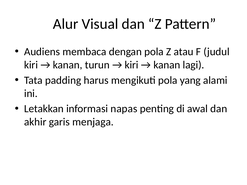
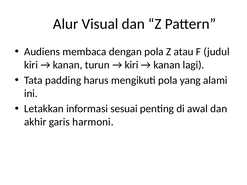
napas: napas -> sesuai
menjaga: menjaga -> harmoni
